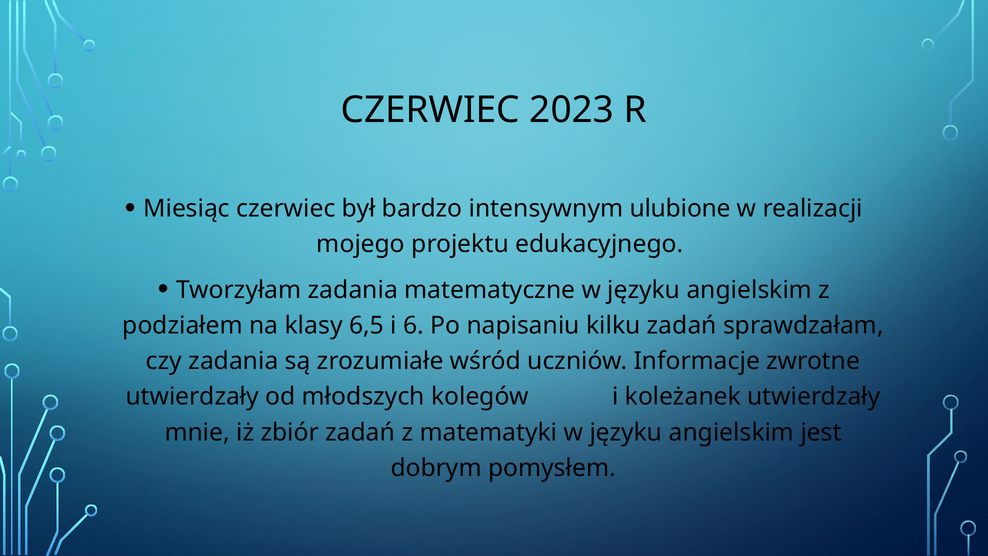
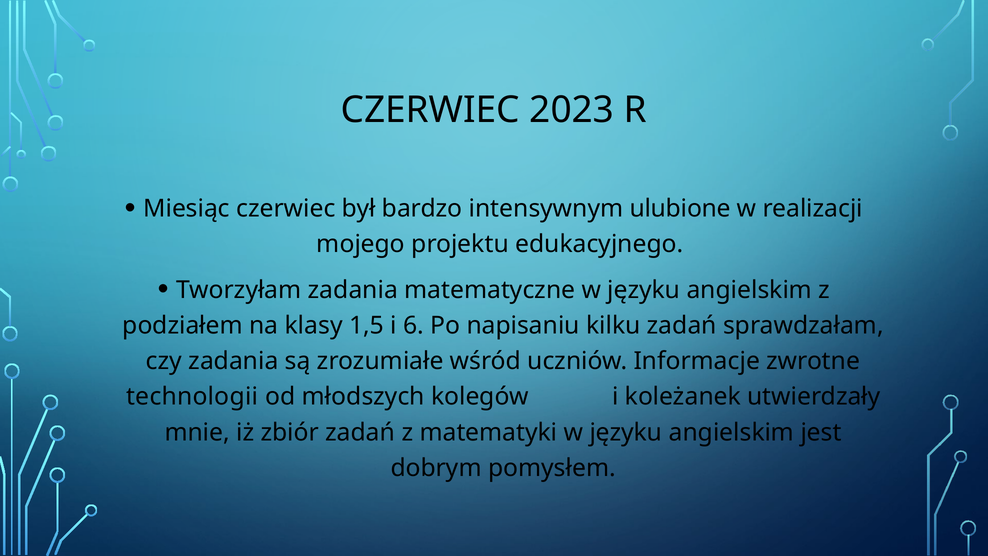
6,5: 6,5 -> 1,5
utwierdzały at (192, 397): utwierdzały -> technologii
